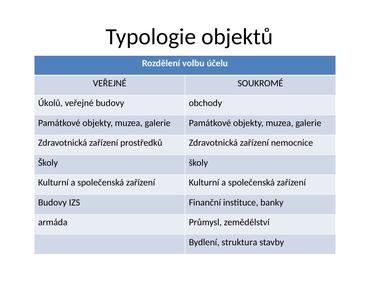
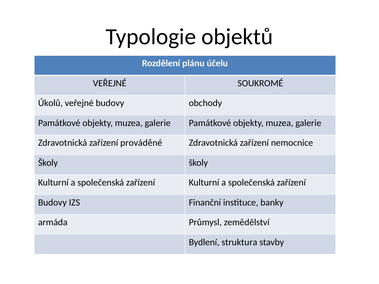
volbu: volbu -> plánu
prostředků: prostředků -> prováděné
